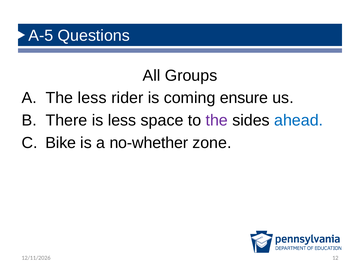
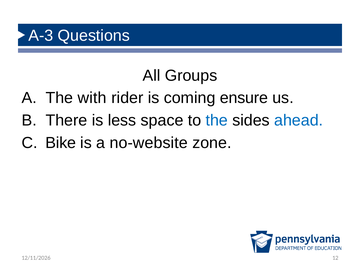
A-5: A-5 -> A-3
The less: less -> with
the at (217, 120) colour: purple -> blue
no-whether: no-whether -> no-website
